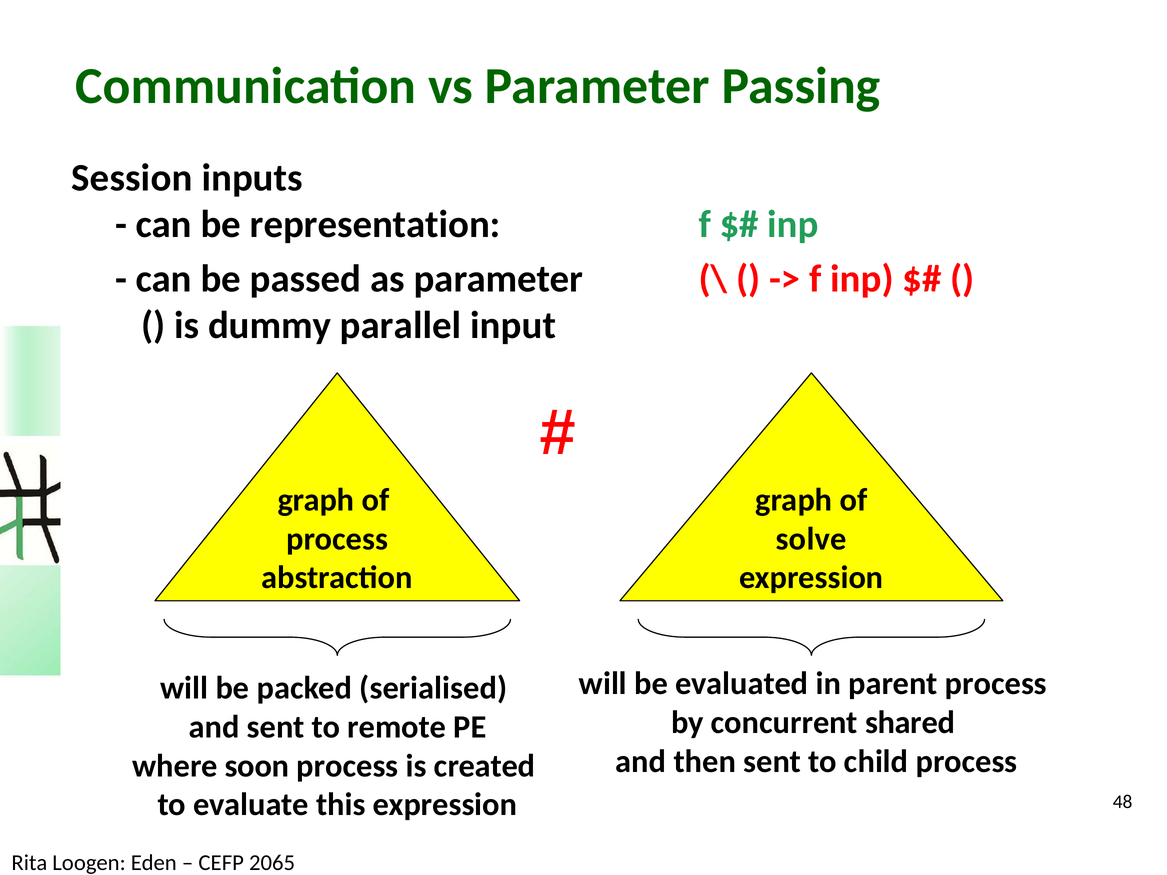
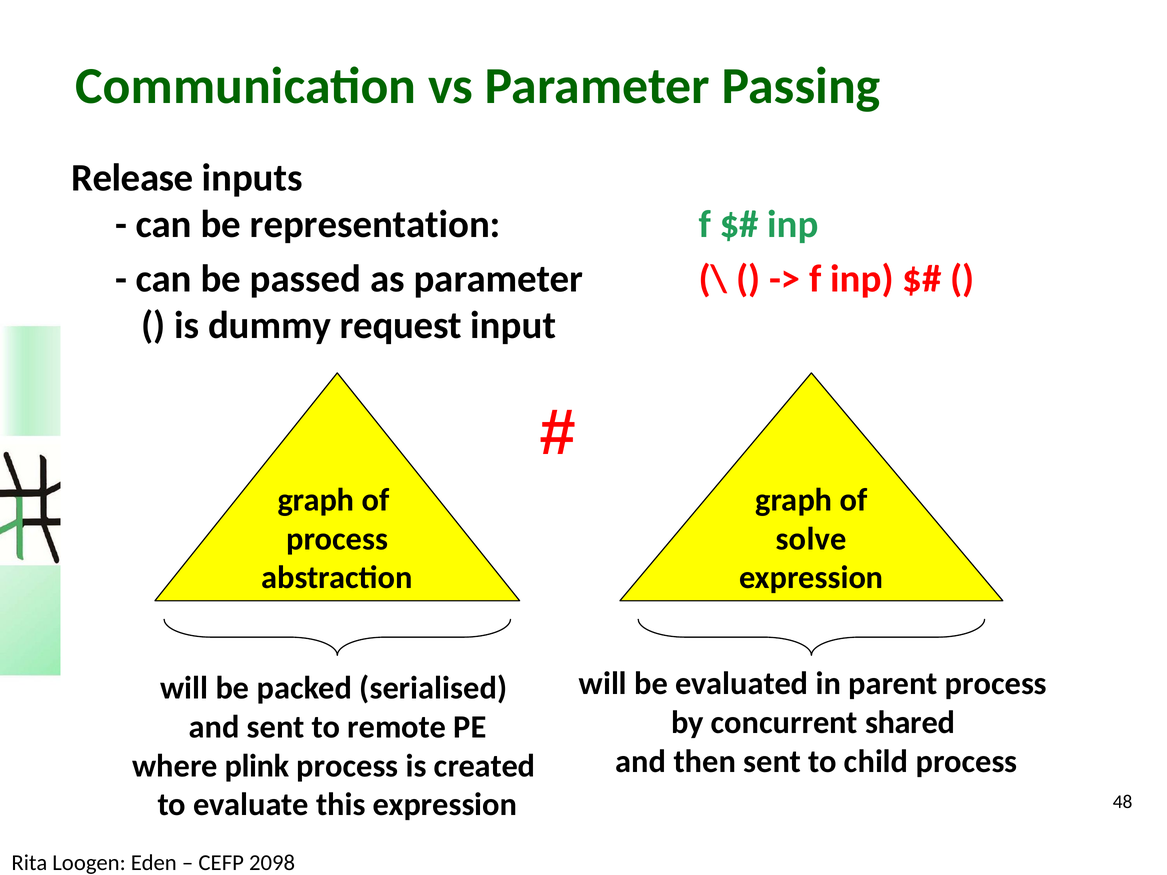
Session: Session -> Release
parallel: parallel -> request
soon: soon -> plink
2065: 2065 -> 2098
